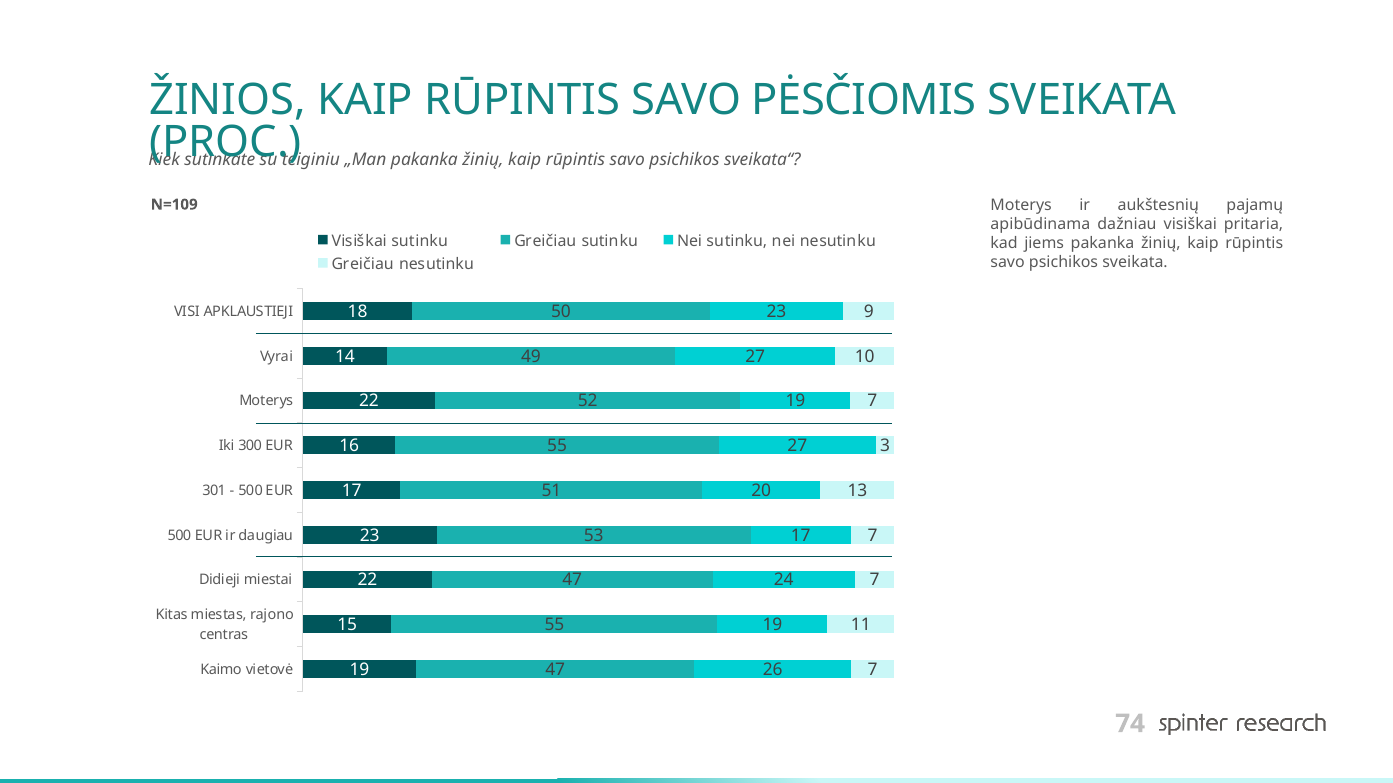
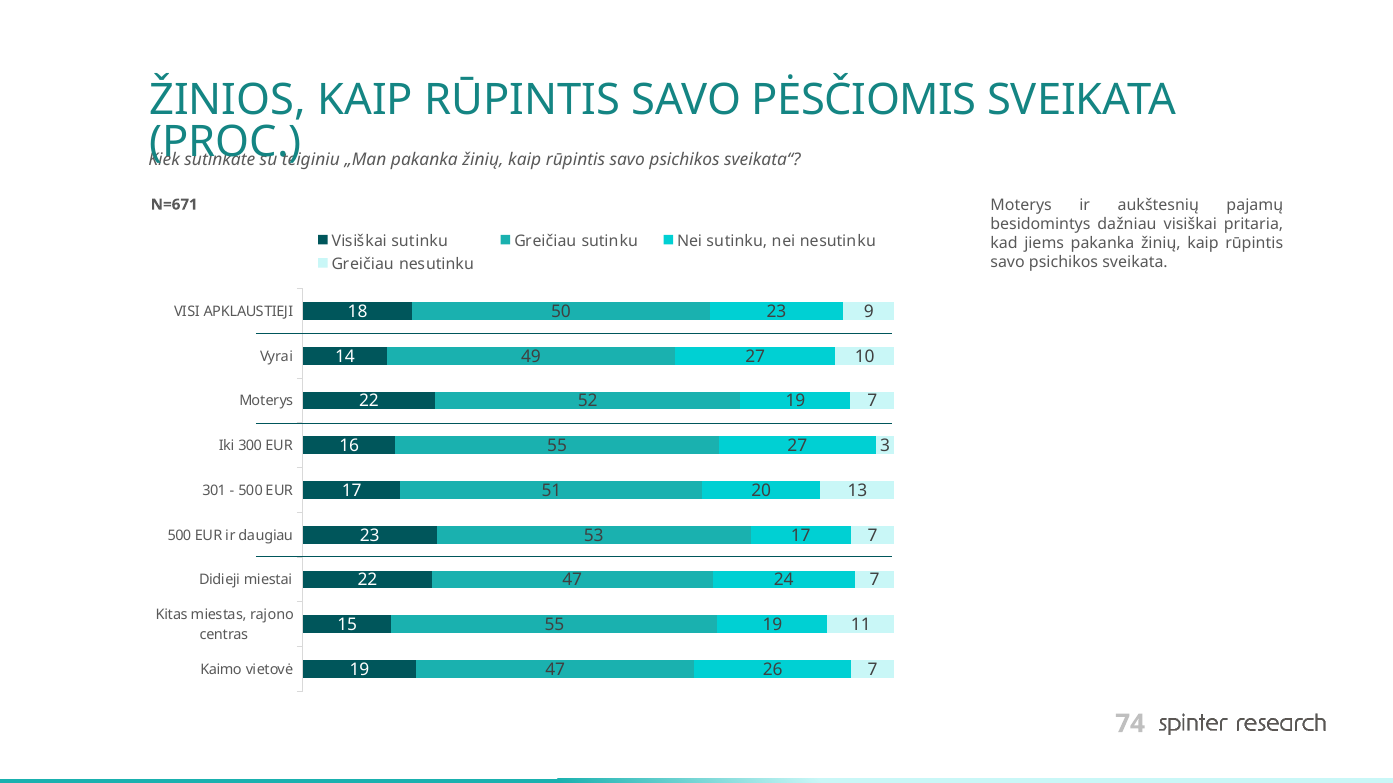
N=109: N=109 -> N=671
apibūdinama: apibūdinama -> besidomintys
